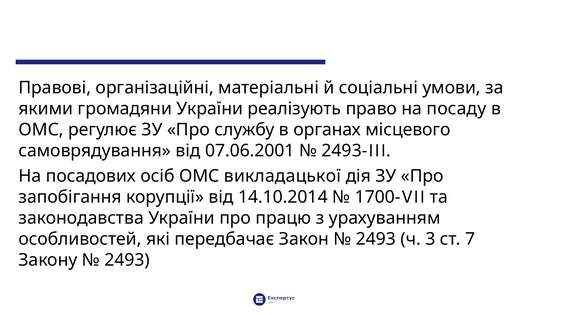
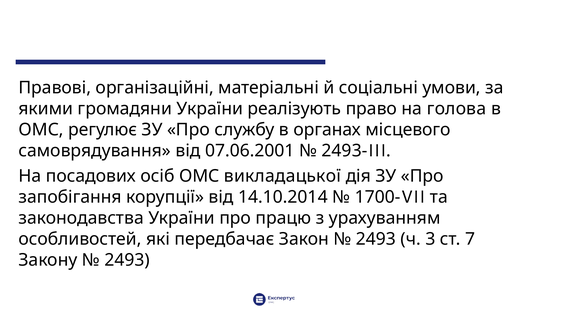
посаду: посаду -> голова
